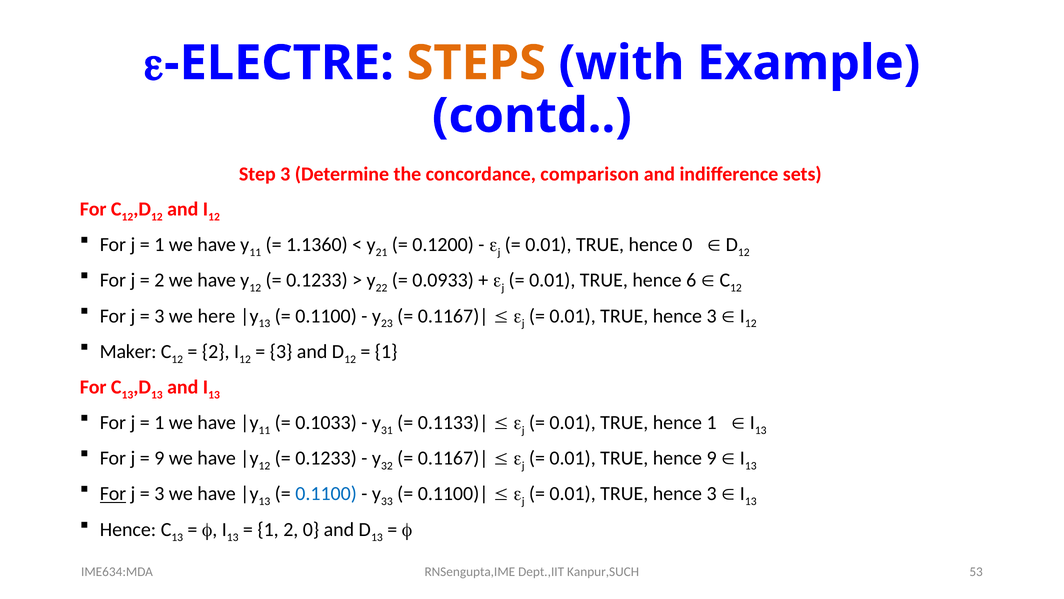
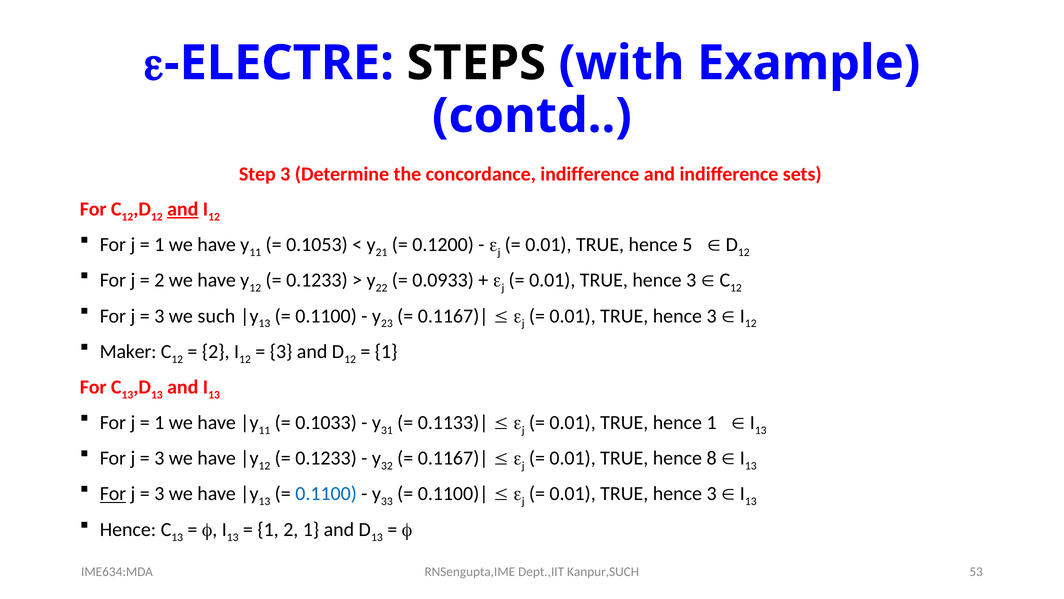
STEPS colour: orange -> black
concordance comparison: comparison -> indifference
and at (183, 209) underline: none -> present
1.1360: 1.1360 -> 0.1053
hence 0: 0 -> 5
6 at (691, 280): 6 -> 3
here: here -> such
9 at (159, 458): 9 -> 3
hence 9: 9 -> 8
2 0: 0 -> 1
